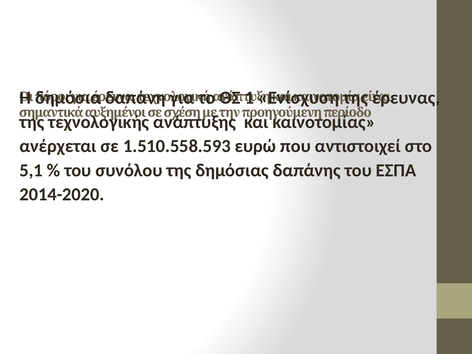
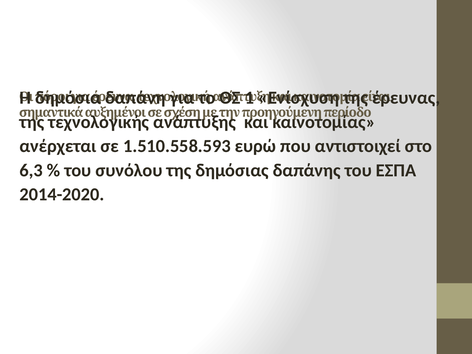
5,1: 5,1 -> 6,3
